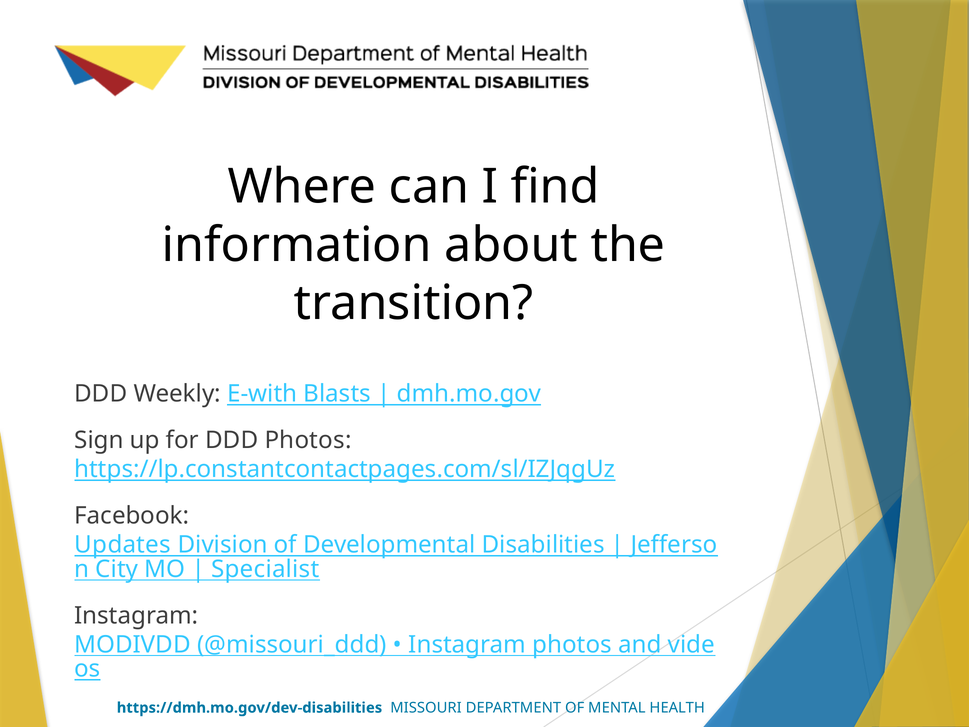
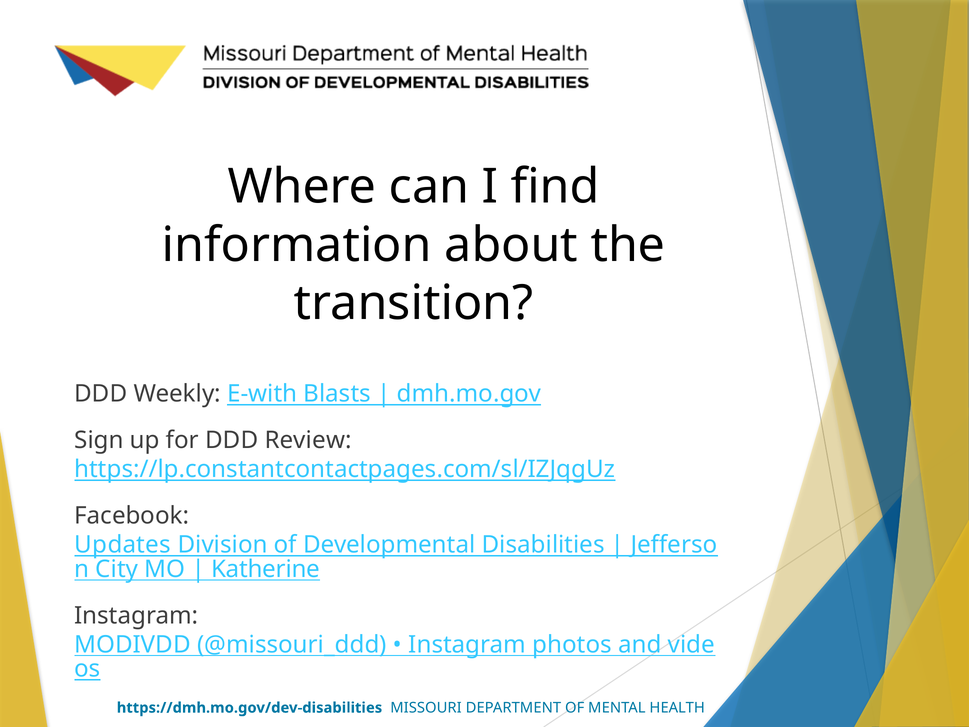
DDD Photos: Photos -> Review
Specialist: Specialist -> Katherine
